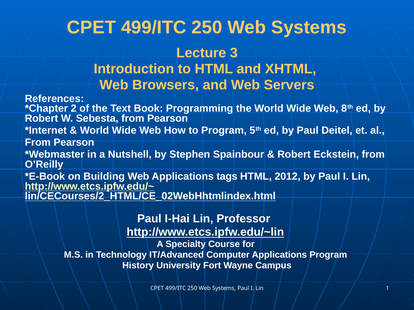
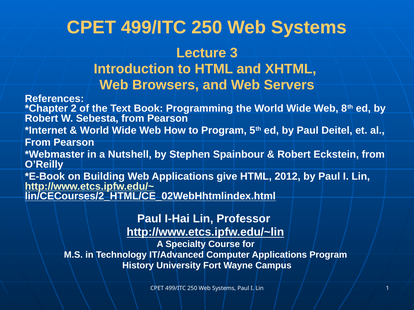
tags: tags -> give
